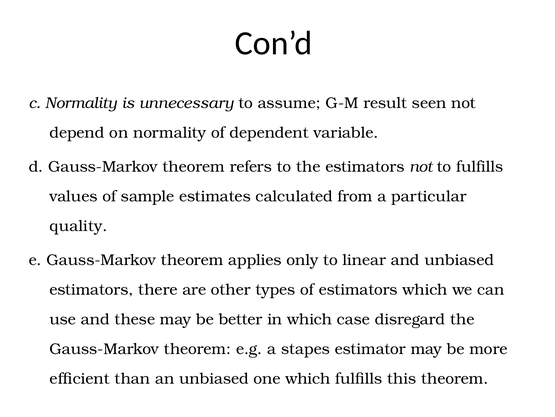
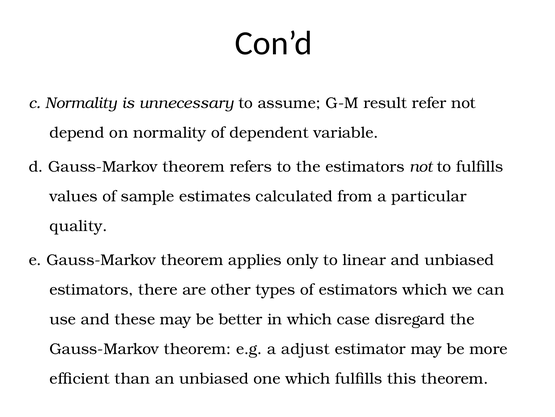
seen: seen -> refer
stapes: stapes -> adjust
